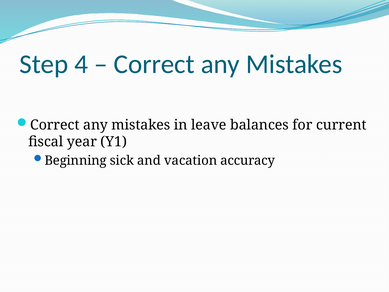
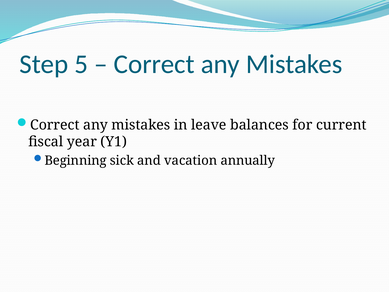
4: 4 -> 5
accuracy: accuracy -> annually
